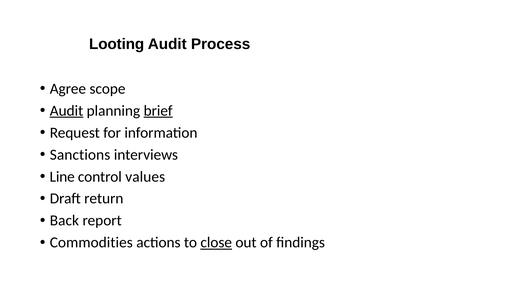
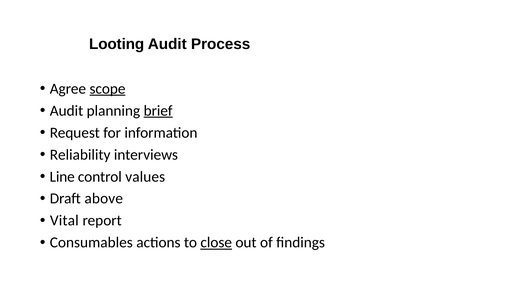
scope underline: none -> present
Audit at (66, 111) underline: present -> none
Sanctions: Sanctions -> Reliability
return: return -> above
Back: Back -> Vital
Commodities: Commodities -> Consumables
